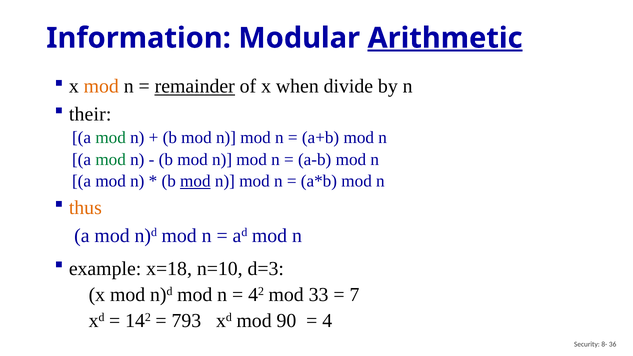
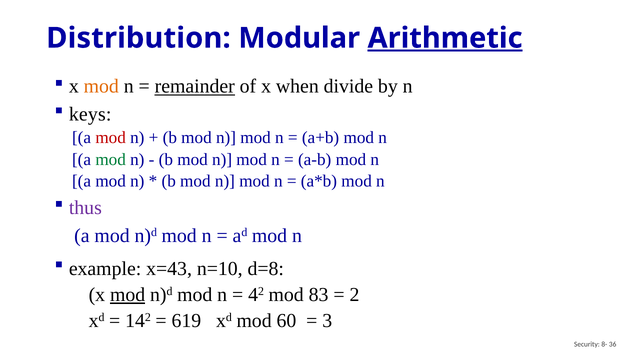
Information: Information -> Distribution
their: their -> keys
mod at (111, 138) colour: green -> red
mod at (195, 181) underline: present -> none
thus colour: orange -> purple
x=18: x=18 -> x=43
d=3: d=3 -> d=8
mod at (128, 295) underline: none -> present
33: 33 -> 83
7: 7 -> 2
793: 793 -> 619
90: 90 -> 60
4: 4 -> 3
